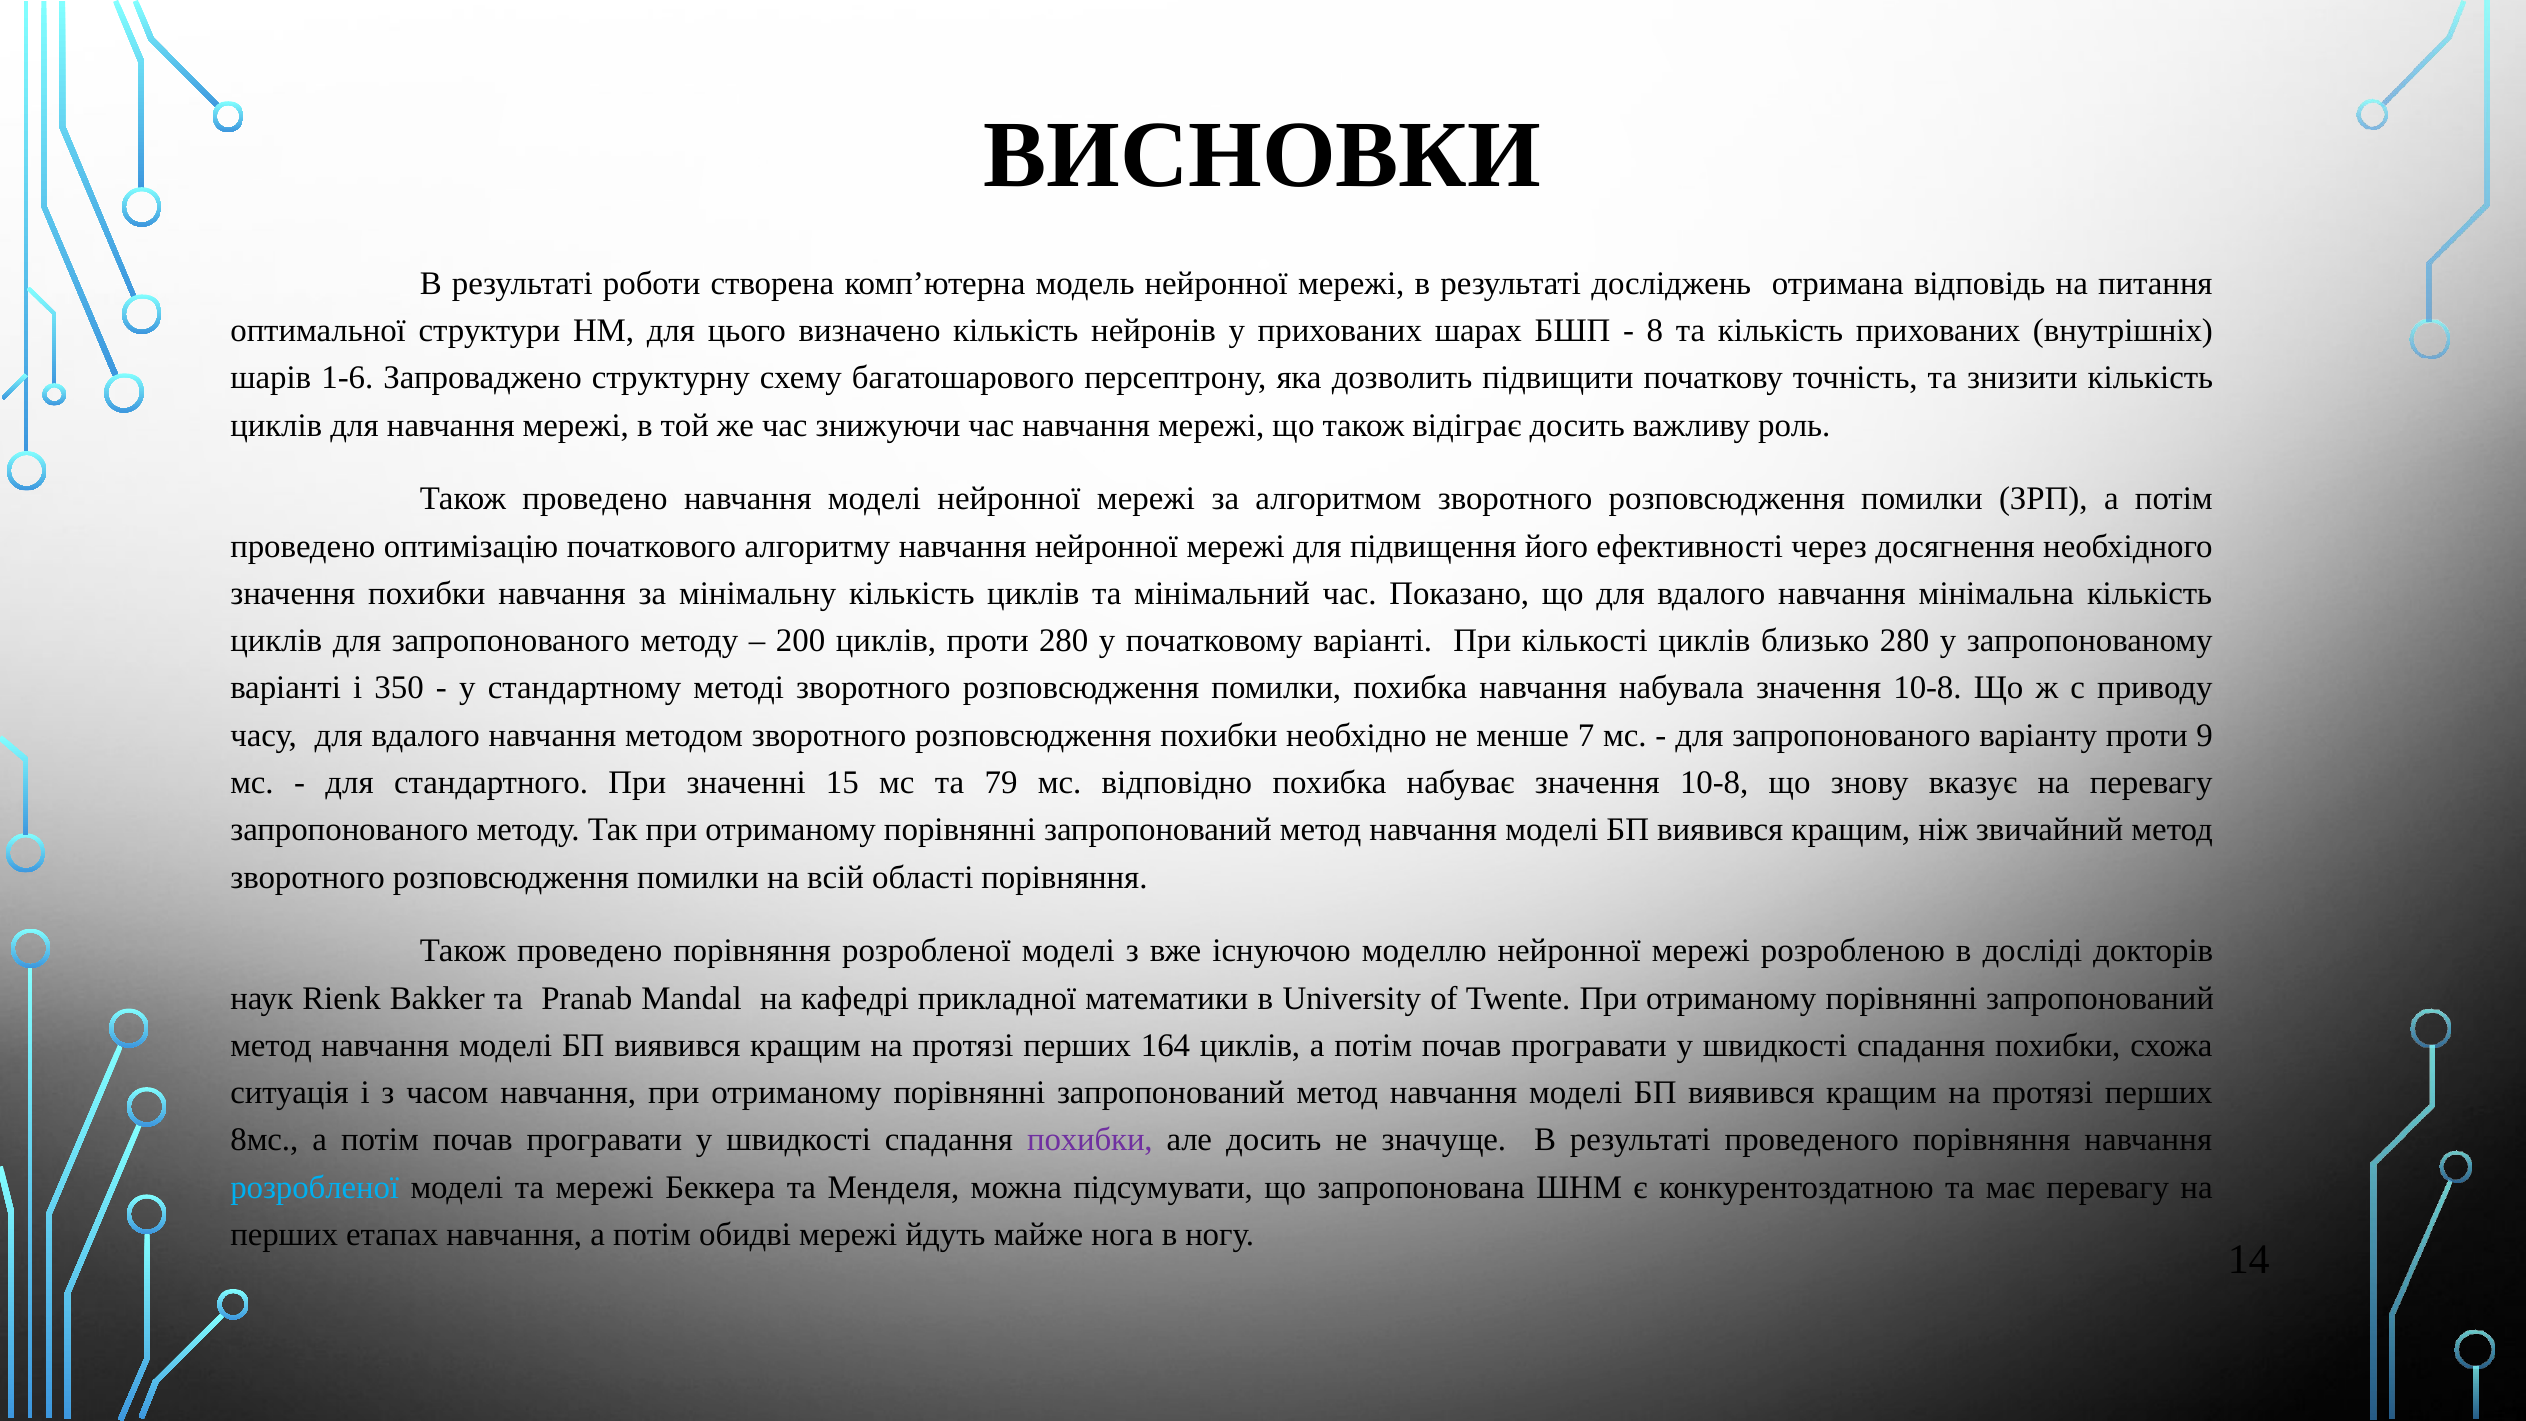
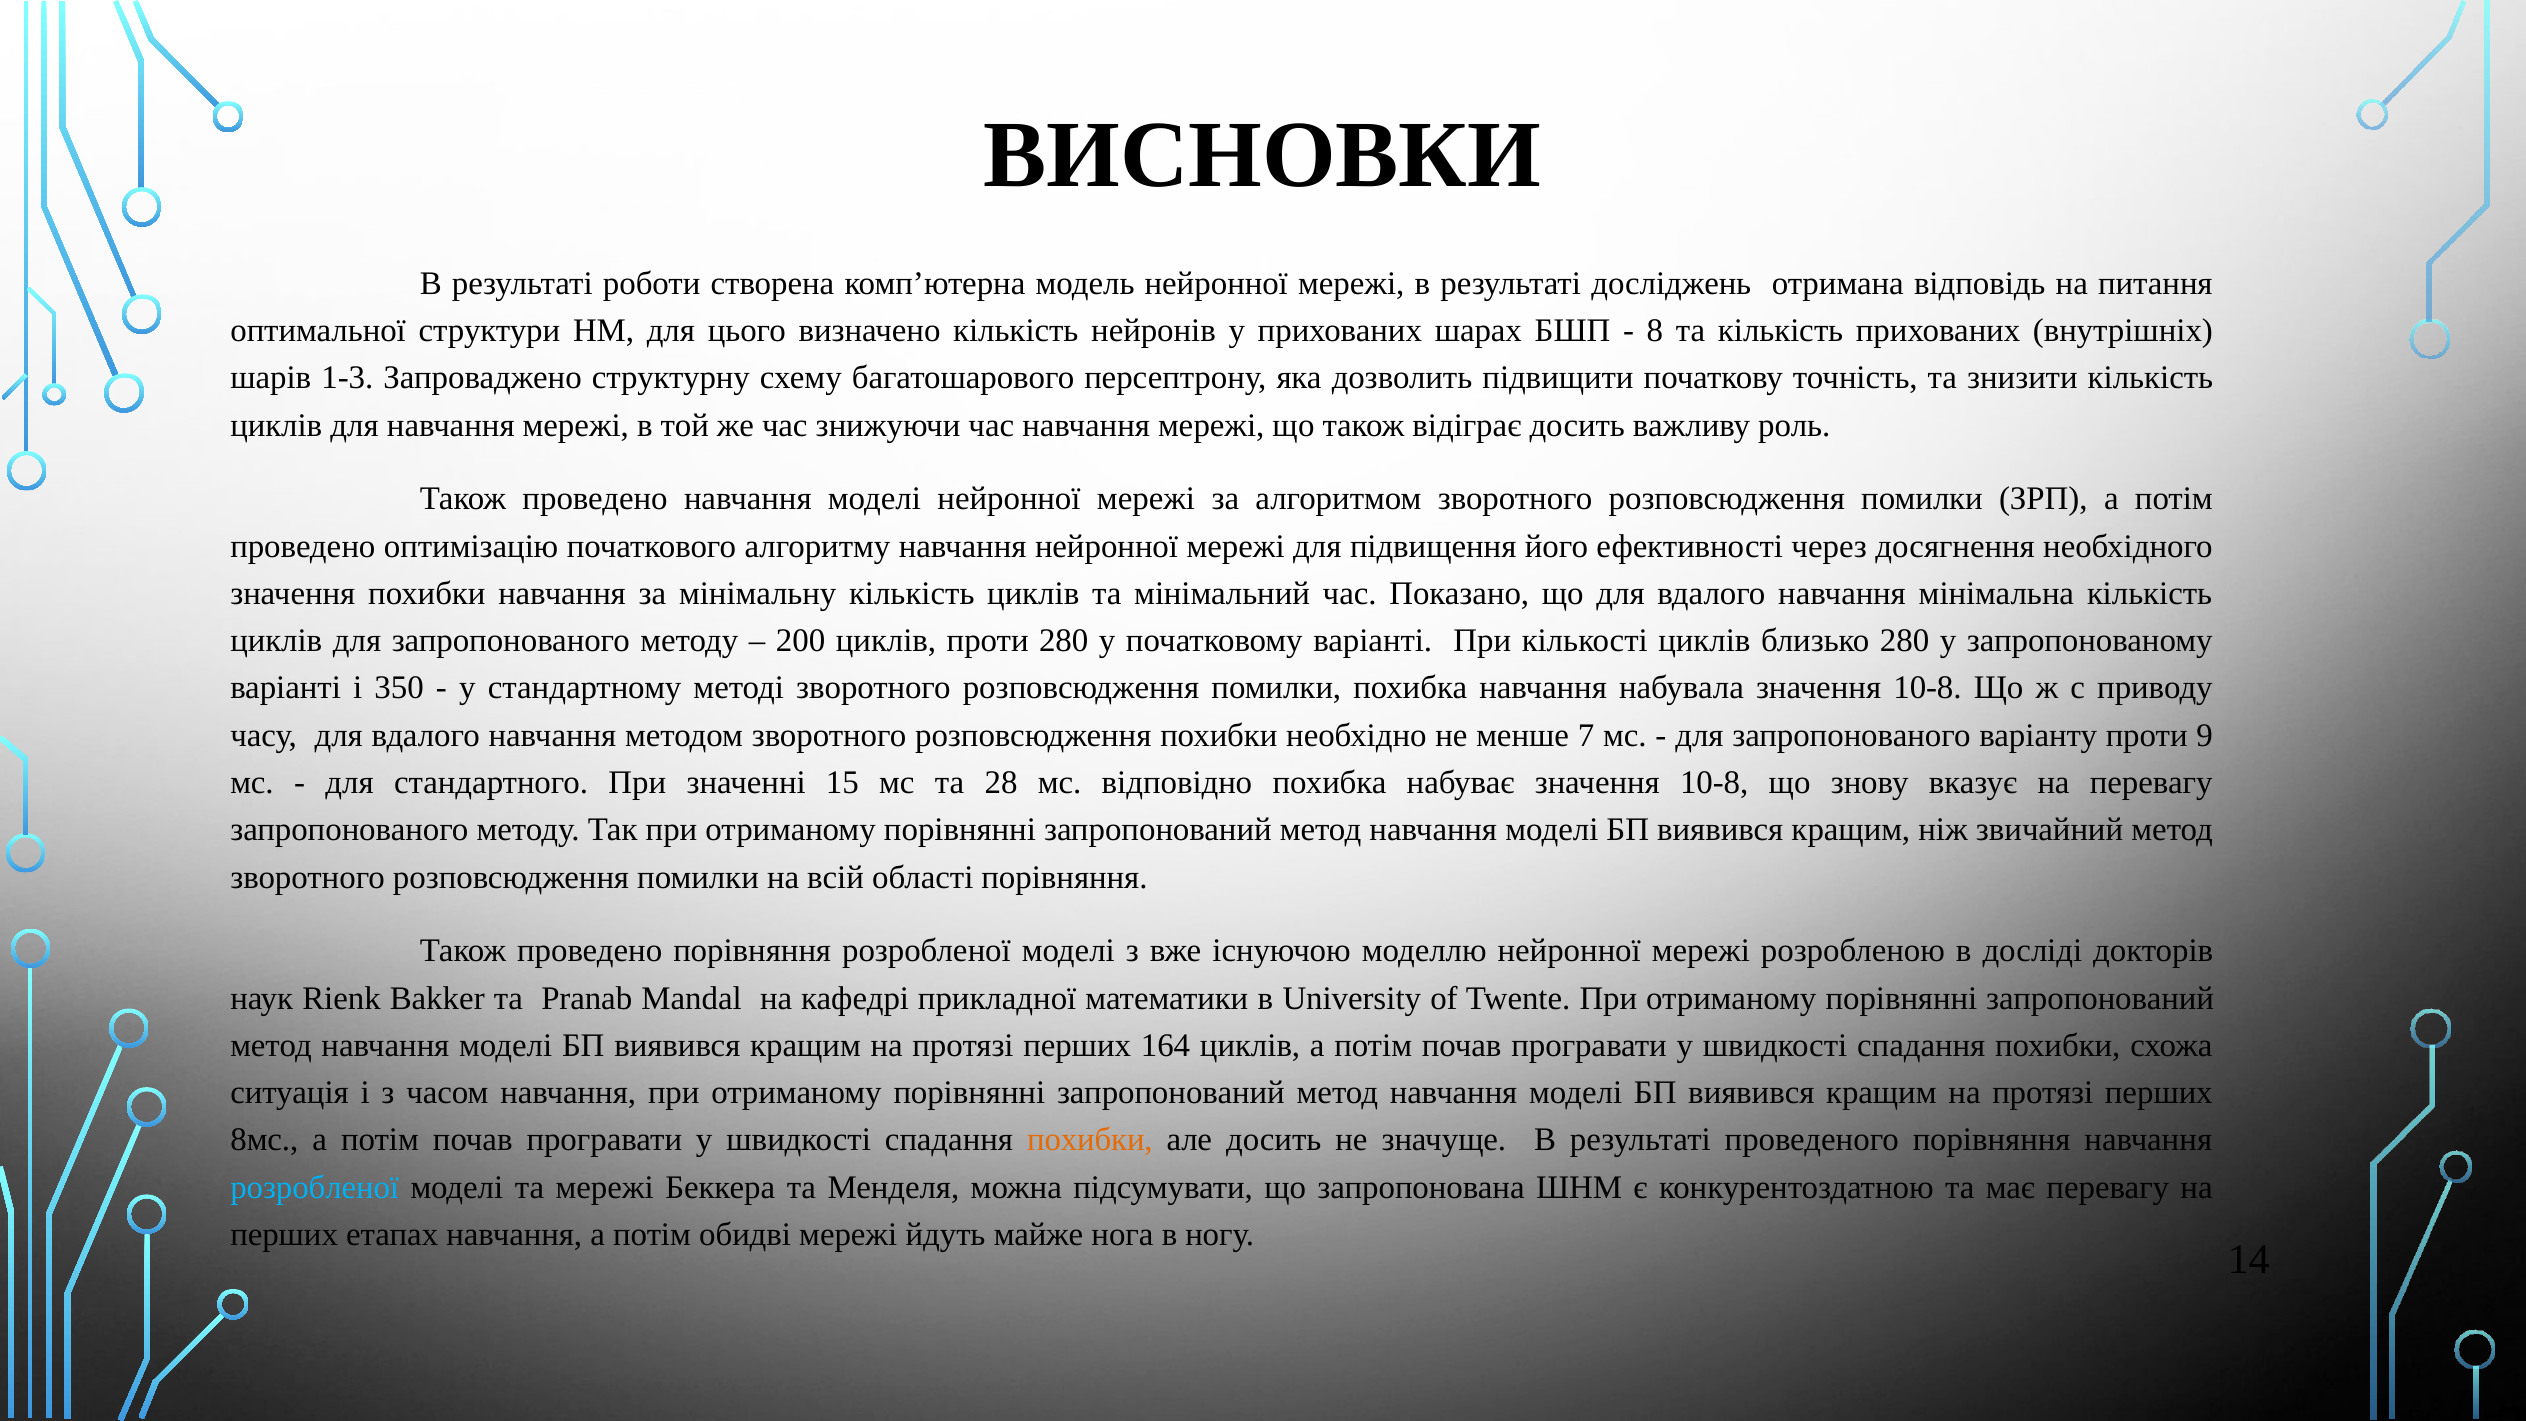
1-6: 1-6 -> 1-3
79: 79 -> 28
похибки at (1090, 1140) colour: purple -> orange
